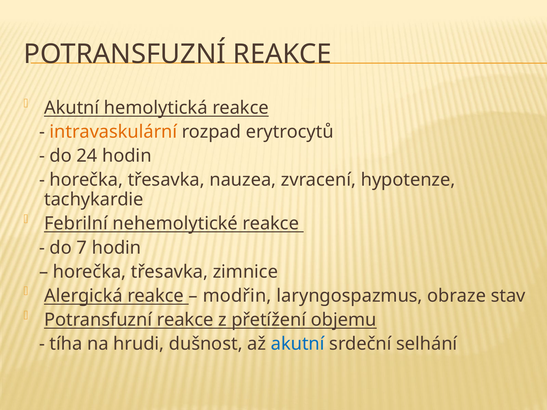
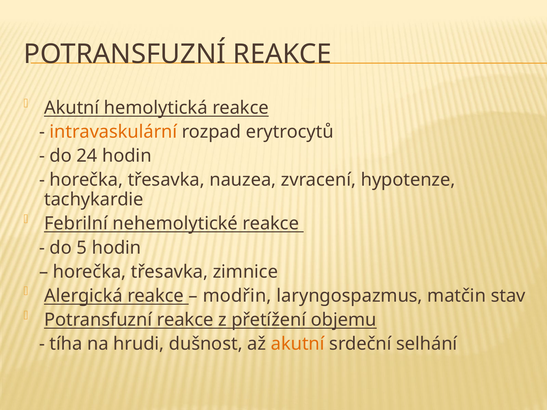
7: 7 -> 5
obraze: obraze -> matčin
akutní at (298, 344) colour: blue -> orange
